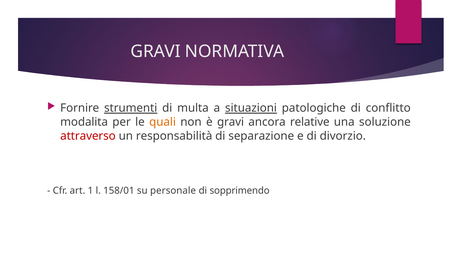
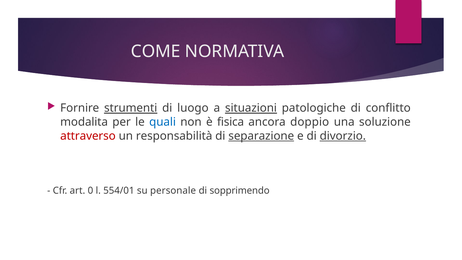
GRAVI at (156, 51): GRAVI -> COME
multa: multa -> luogo
quali colour: orange -> blue
è gravi: gravi -> fisica
relative: relative -> doppio
separazione underline: none -> present
divorzio underline: none -> present
1: 1 -> 0
158/01: 158/01 -> 554/01
